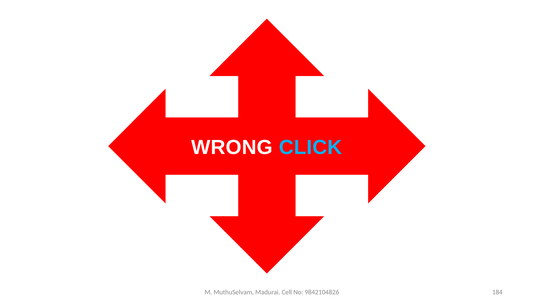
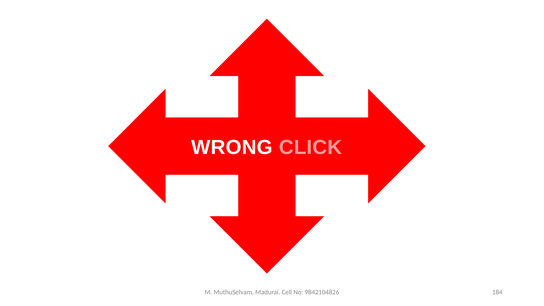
CLICK colour: light blue -> pink
